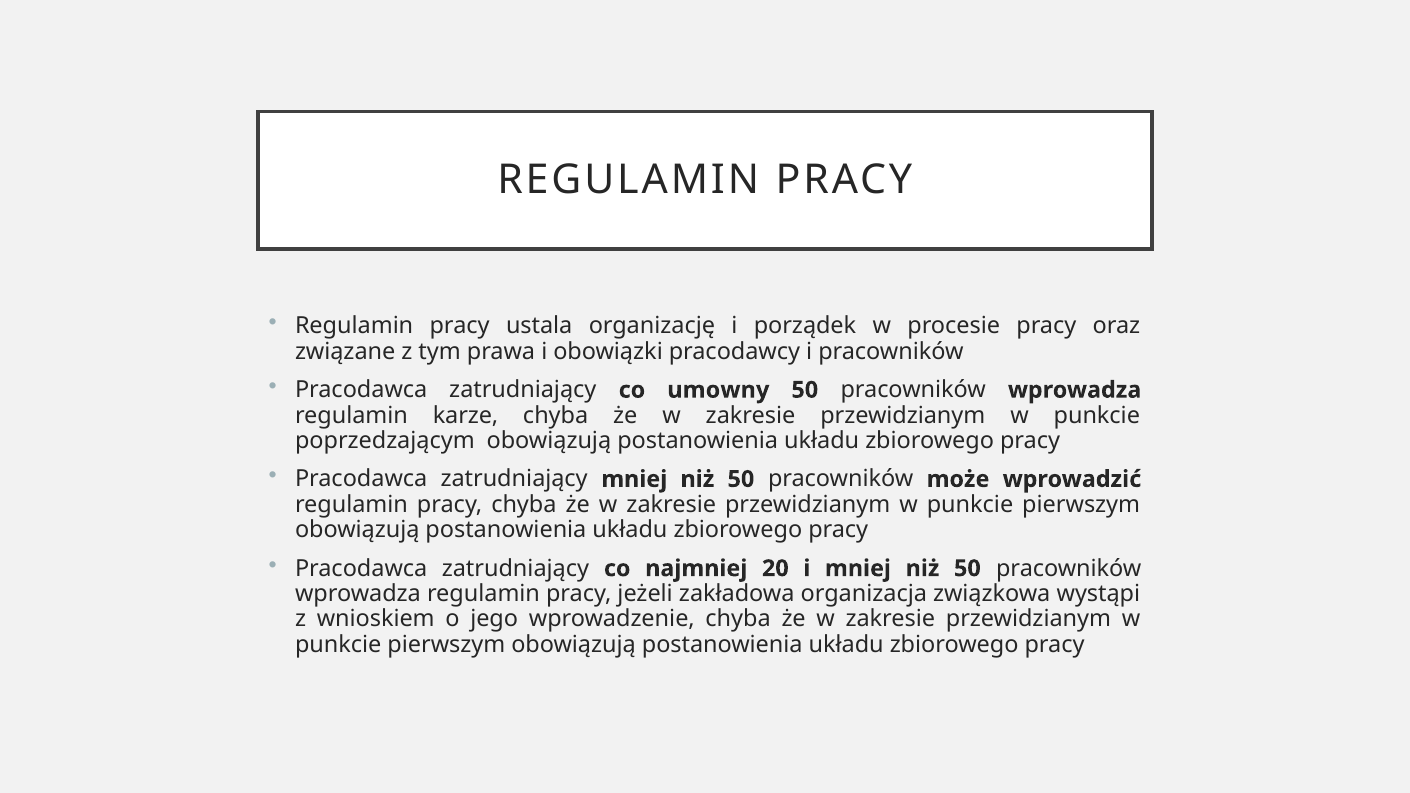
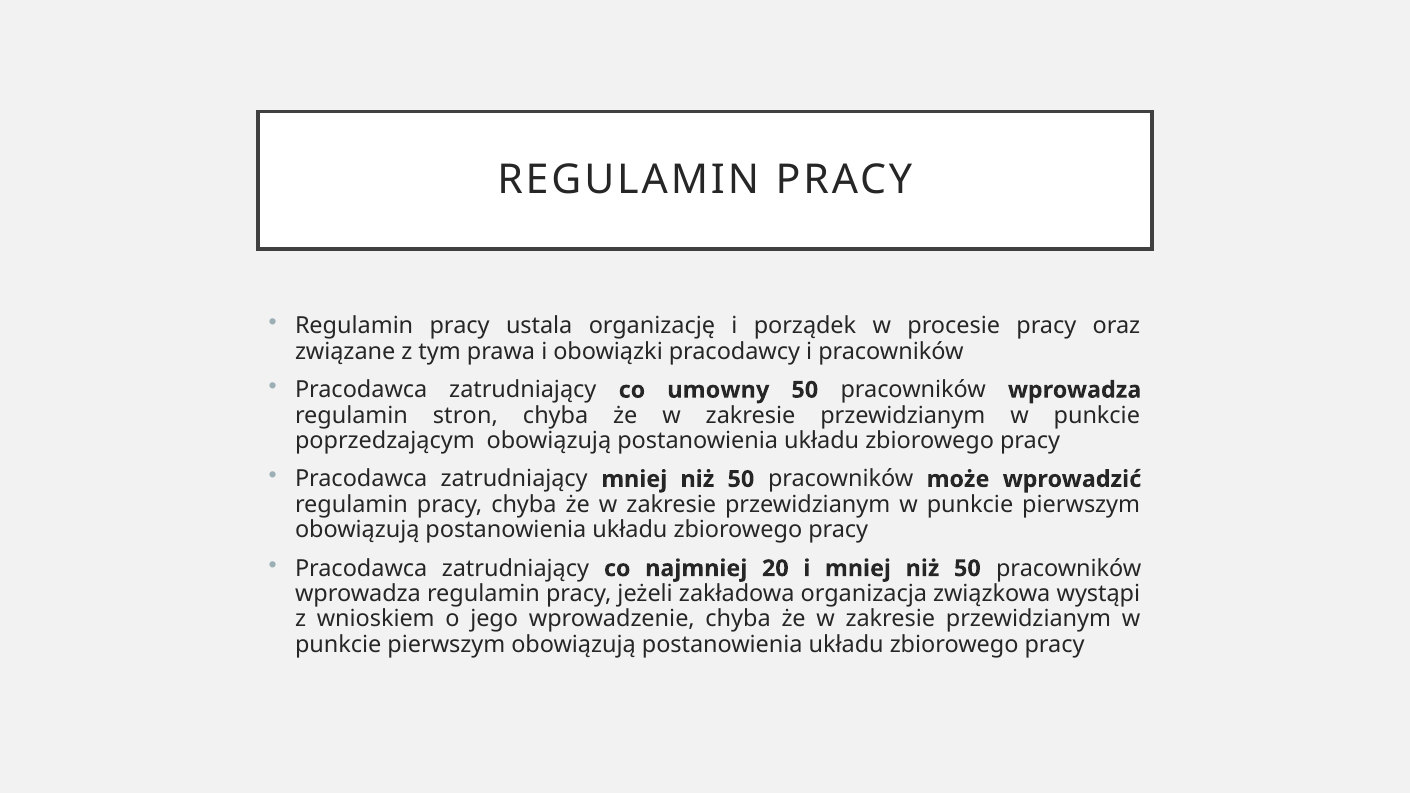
karze: karze -> stron
